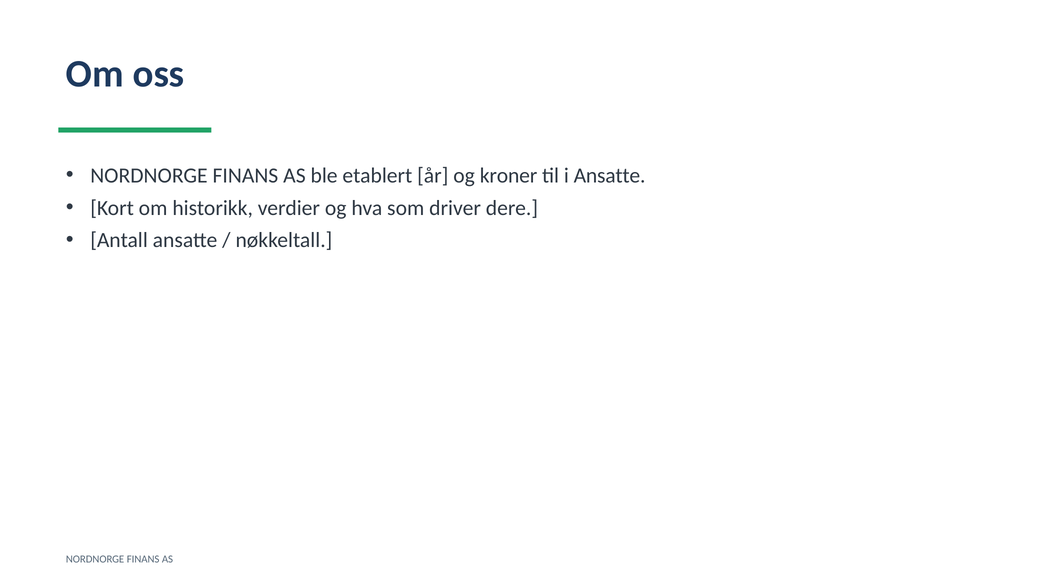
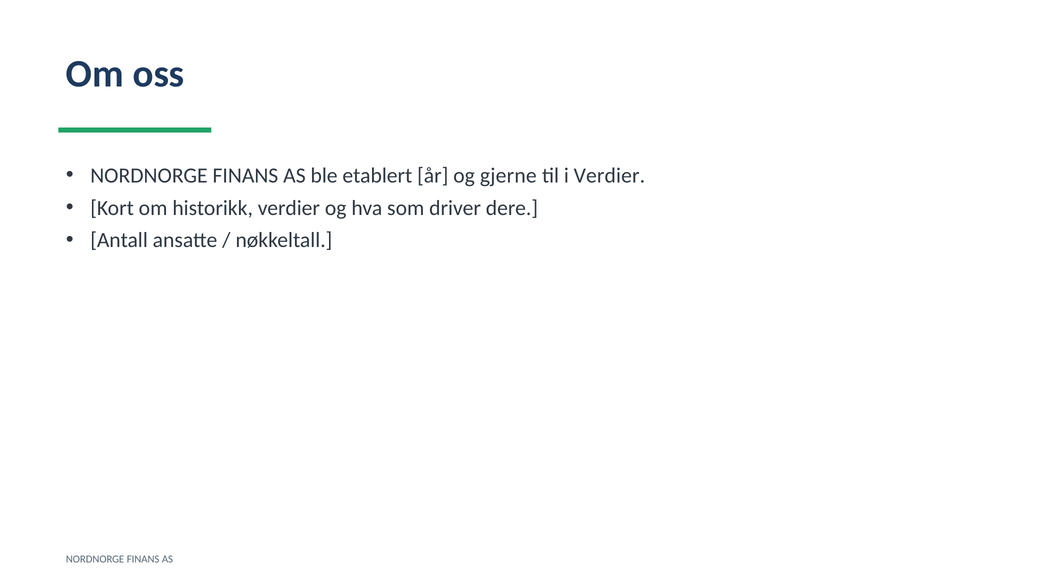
kroner: kroner -> gjerne
i Ansatte: Ansatte -> Verdier
